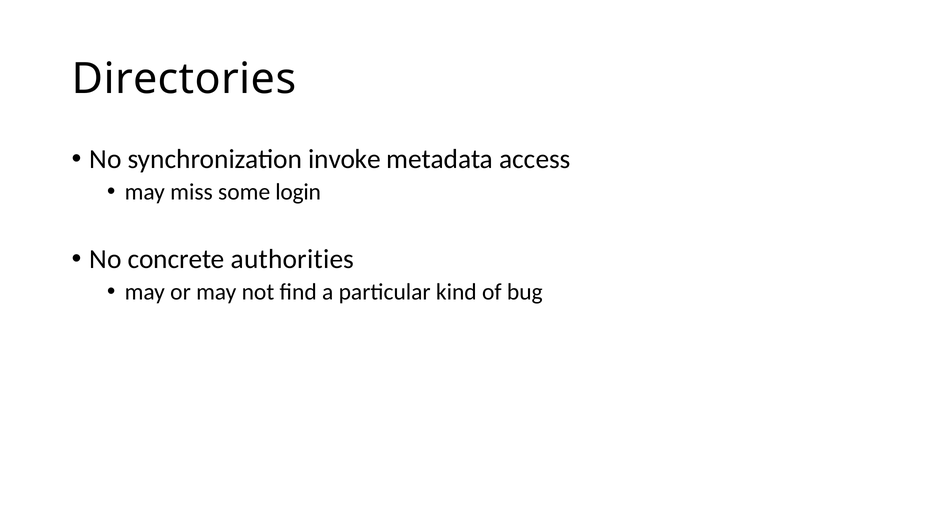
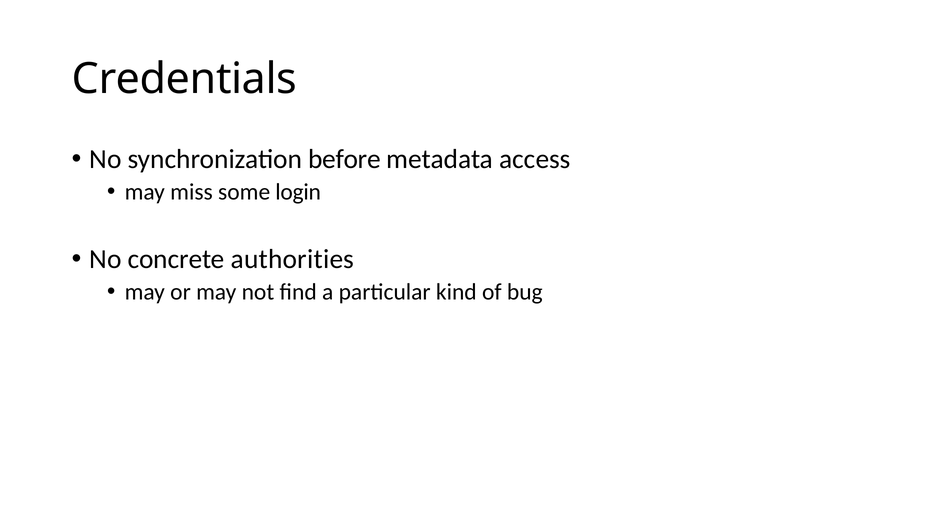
Directories: Directories -> Credentials
invoke: invoke -> before
